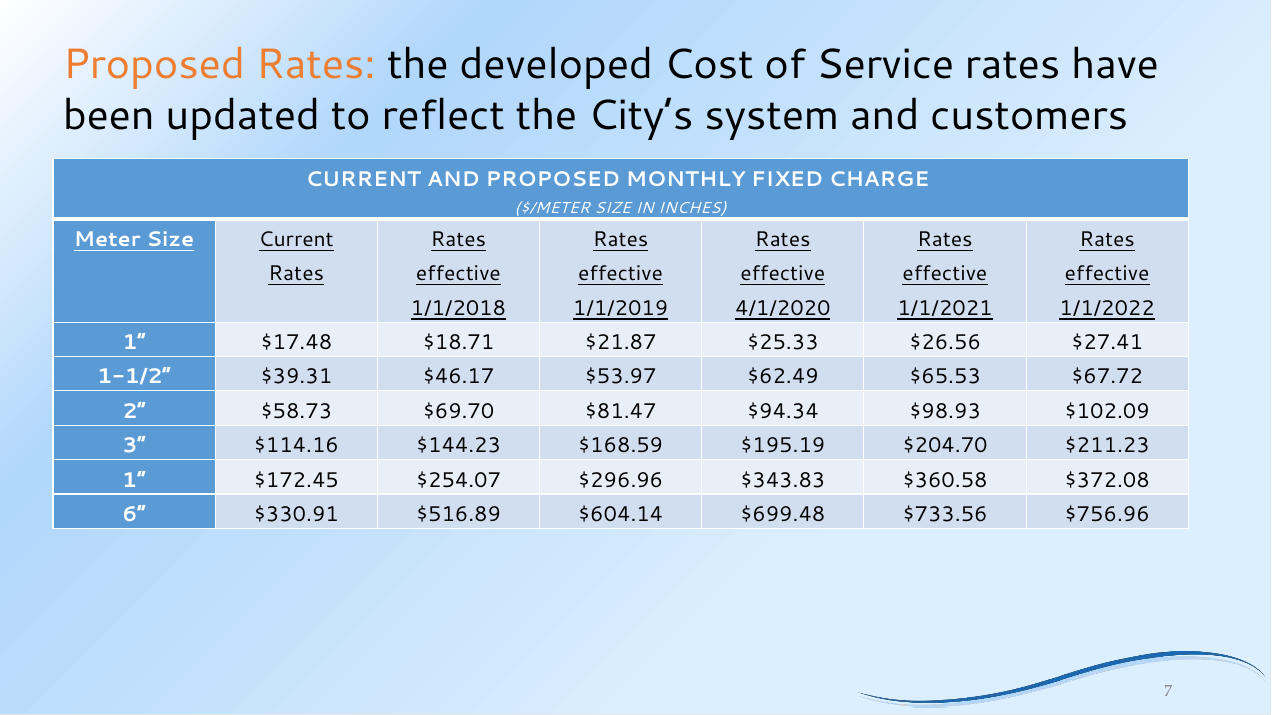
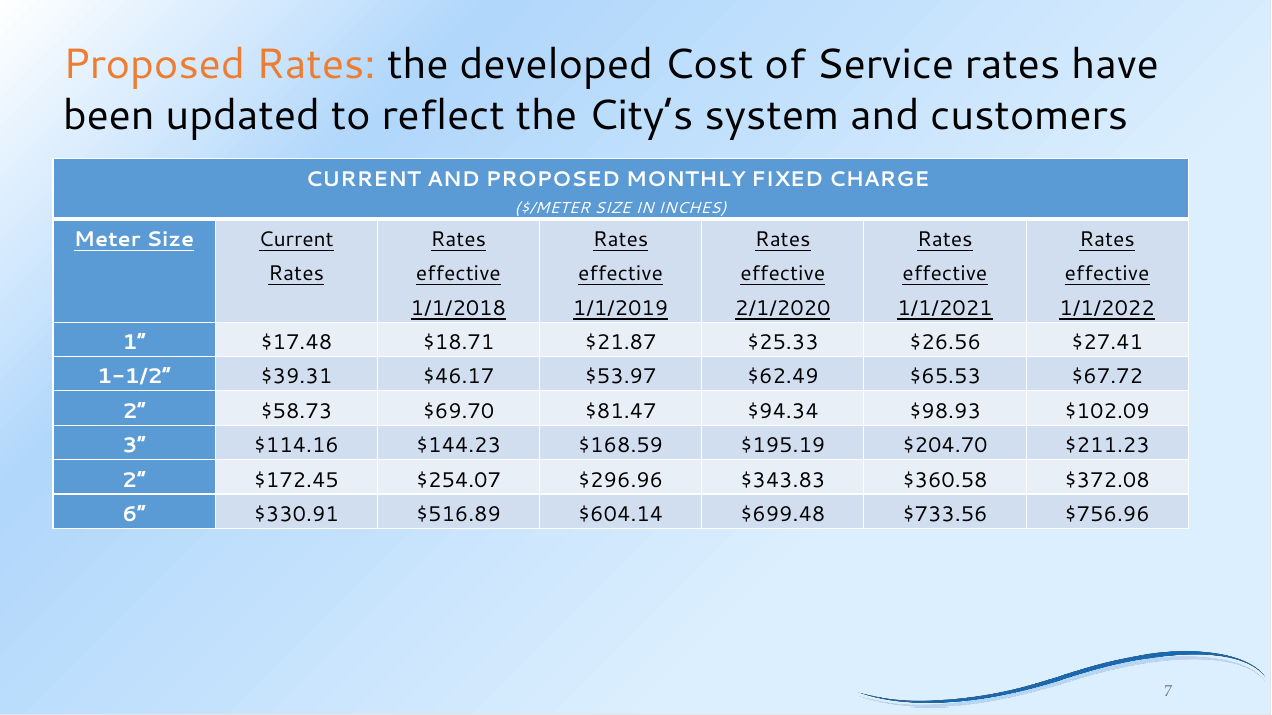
4/1/2020: 4/1/2020 -> 2/1/2020
1 at (134, 480): 1 -> 2
